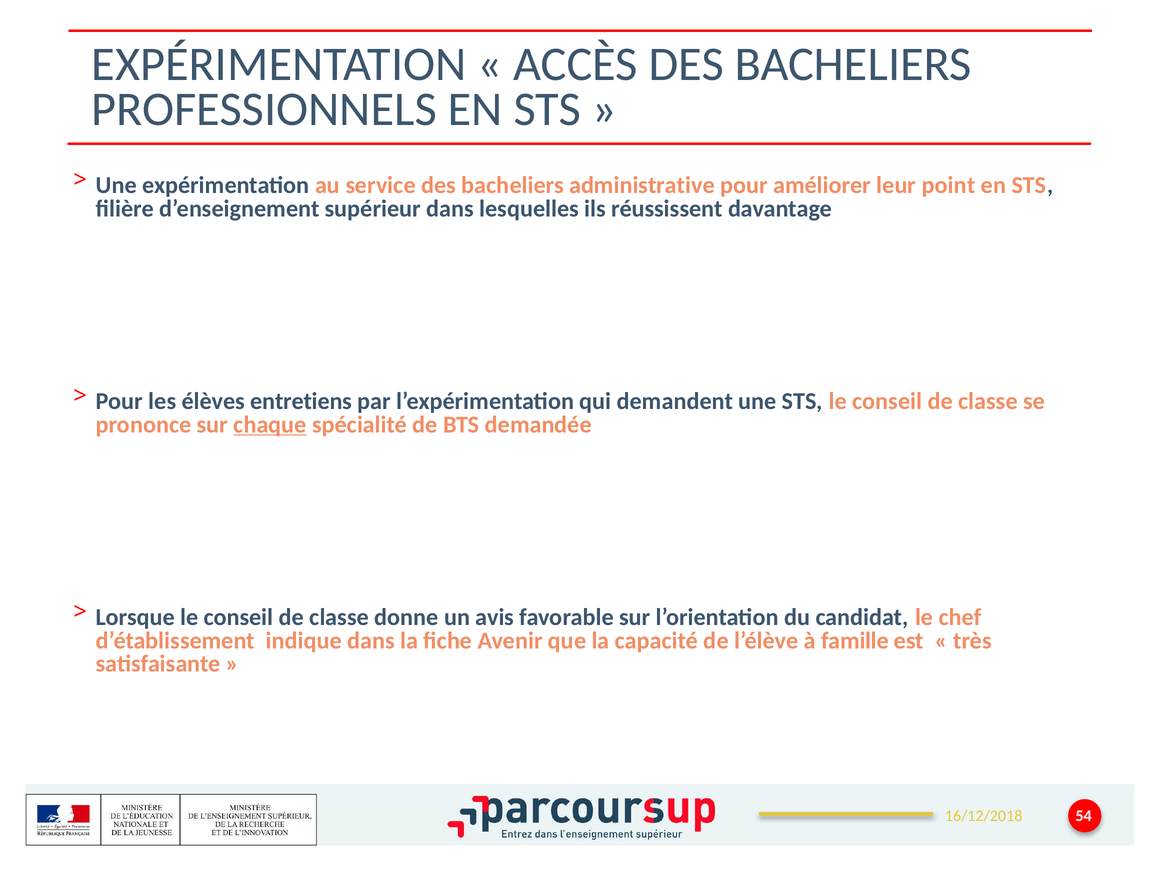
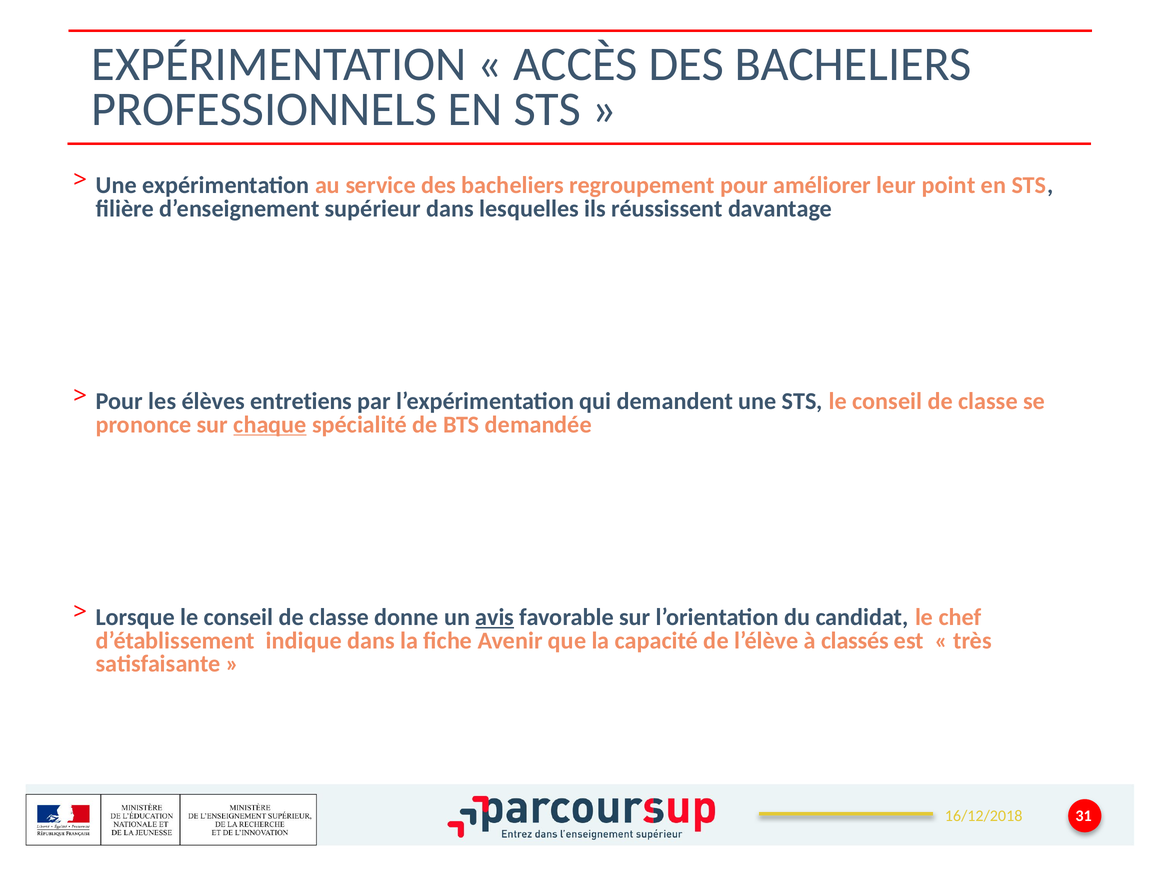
administrative: administrative -> regroupement
avis underline: none -> present
famille: famille -> classés
54: 54 -> 31
